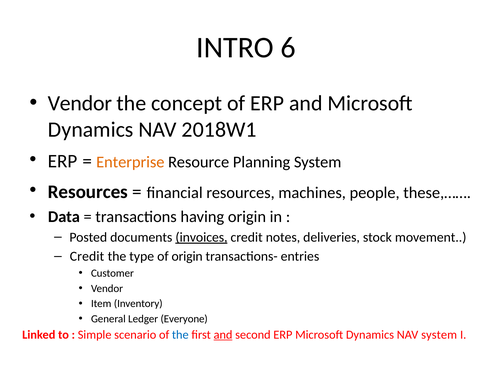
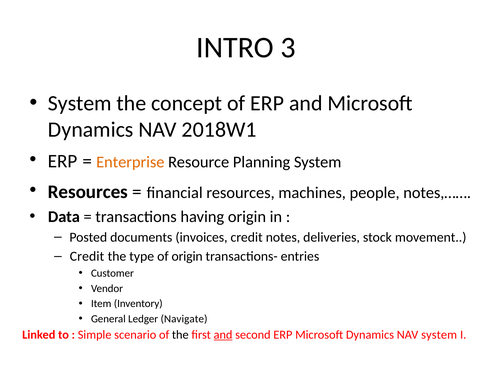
6: 6 -> 3
Vendor at (80, 103): Vendor -> System
these,……: these,…… -> notes,……
invoices underline: present -> none
Everyone: Everyone -> Navigate
the at (180, 335) colour: blue -> black
